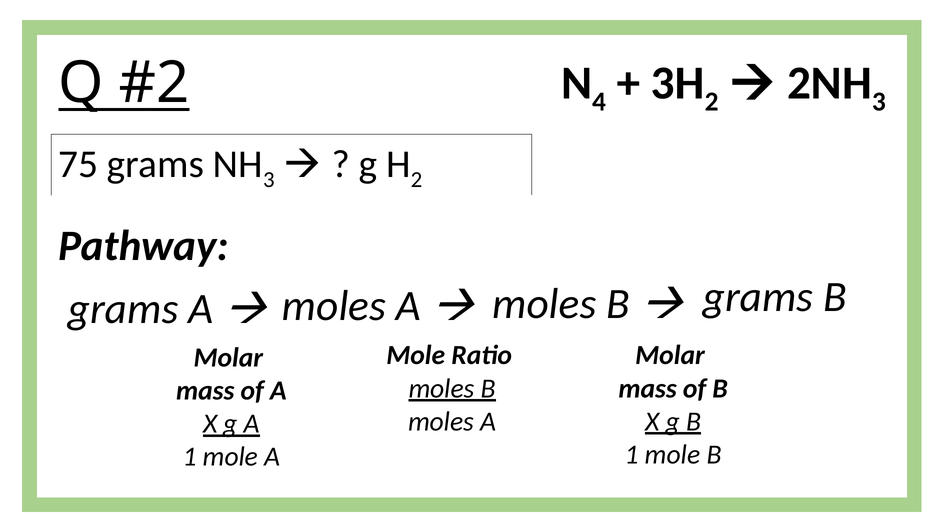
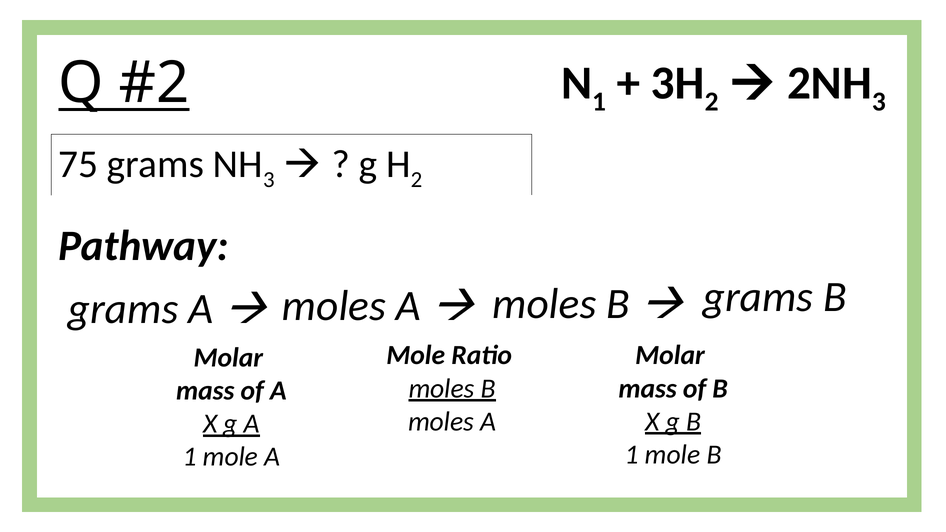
4 at (599, 102): 4 -> 1
